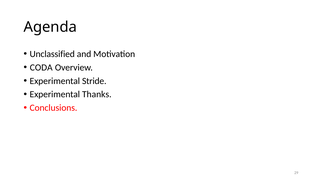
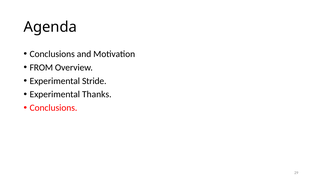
Unclassified at (52, 54): Unclassified -> Conclusions
CODA: CODA -> FROM
